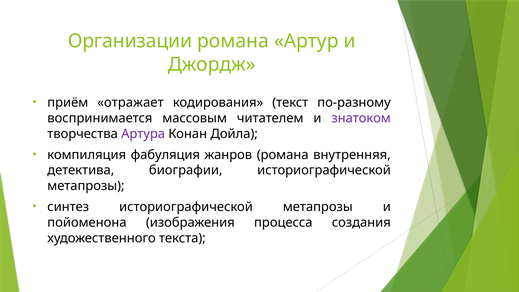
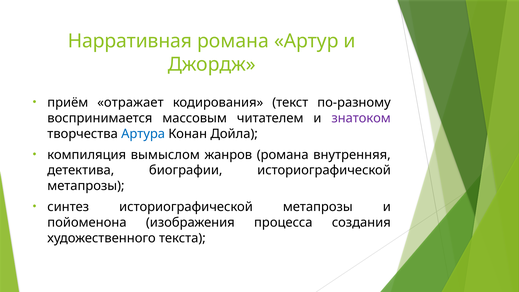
Организации: Организации -> Нарративная
Артура colour: purple -> blue
фабуляция: фабуляция -> вымыслом
